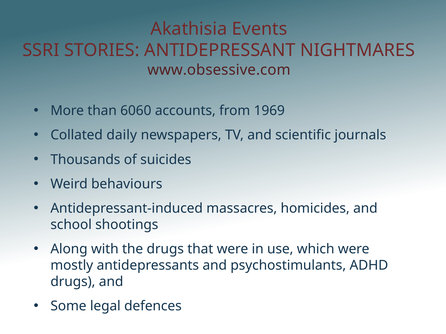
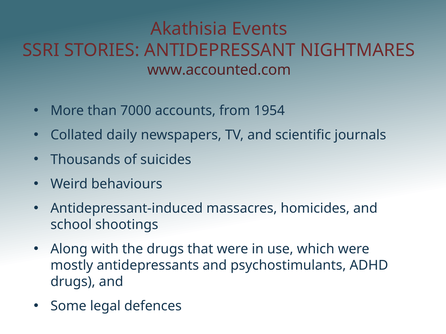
www.obsessive.com: www.obsessive.com -> www.accounted.com
6060: 6060 -> 7000
1969: 1969 -> 1954
